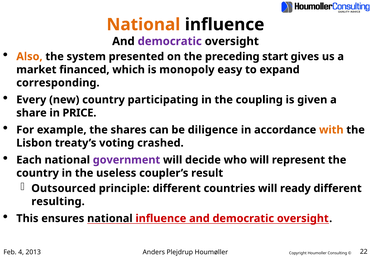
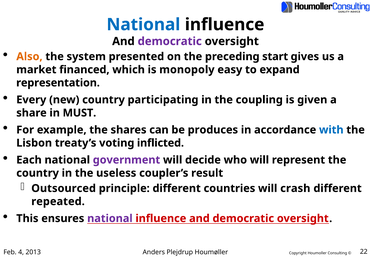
National at (143, 25) colour: orange -> blue
corresponding: corresponding -> representation
PRICE: PRICE -> MUST
diligence: diligence -> produces
with colour: orange -> blue
crashed: crashed -> inflicted
ready: ready -> crash
resulting: resulting -> repeated
national at (110, 218) colour: black -> purple
